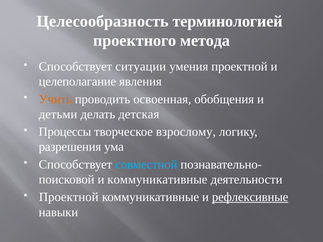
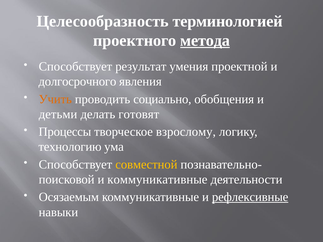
метода underline: none -> present
ситуации: ситуации -> результат
целеполагание: целеполагание -> долгосрочного
освоенная: освоенная -> социально
детская: детская -> готовят
разрешения: разрешения -> технологию
совместной colour: light blue -> yellow
Проектной at (69, 197): Проектной -> Осязаемым
